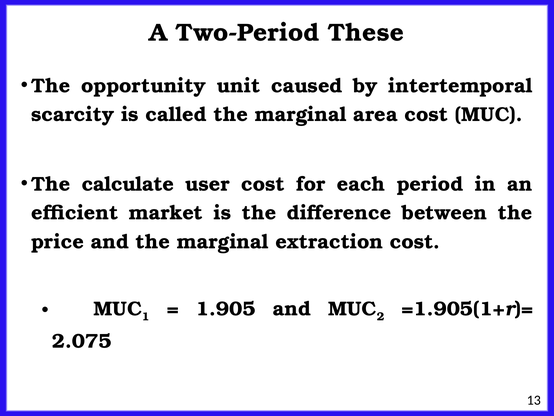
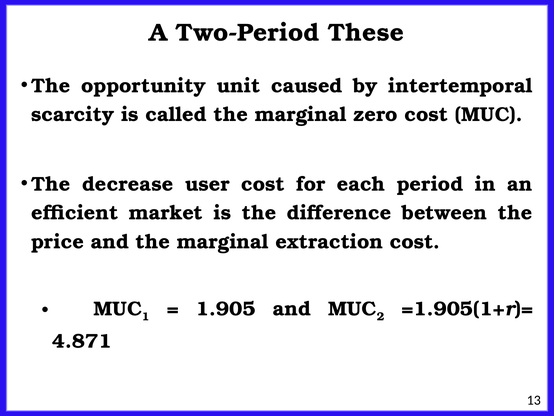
area: area -> zero
calculate: calculate -> decrease
2.075: 2.075 -> 4.871
